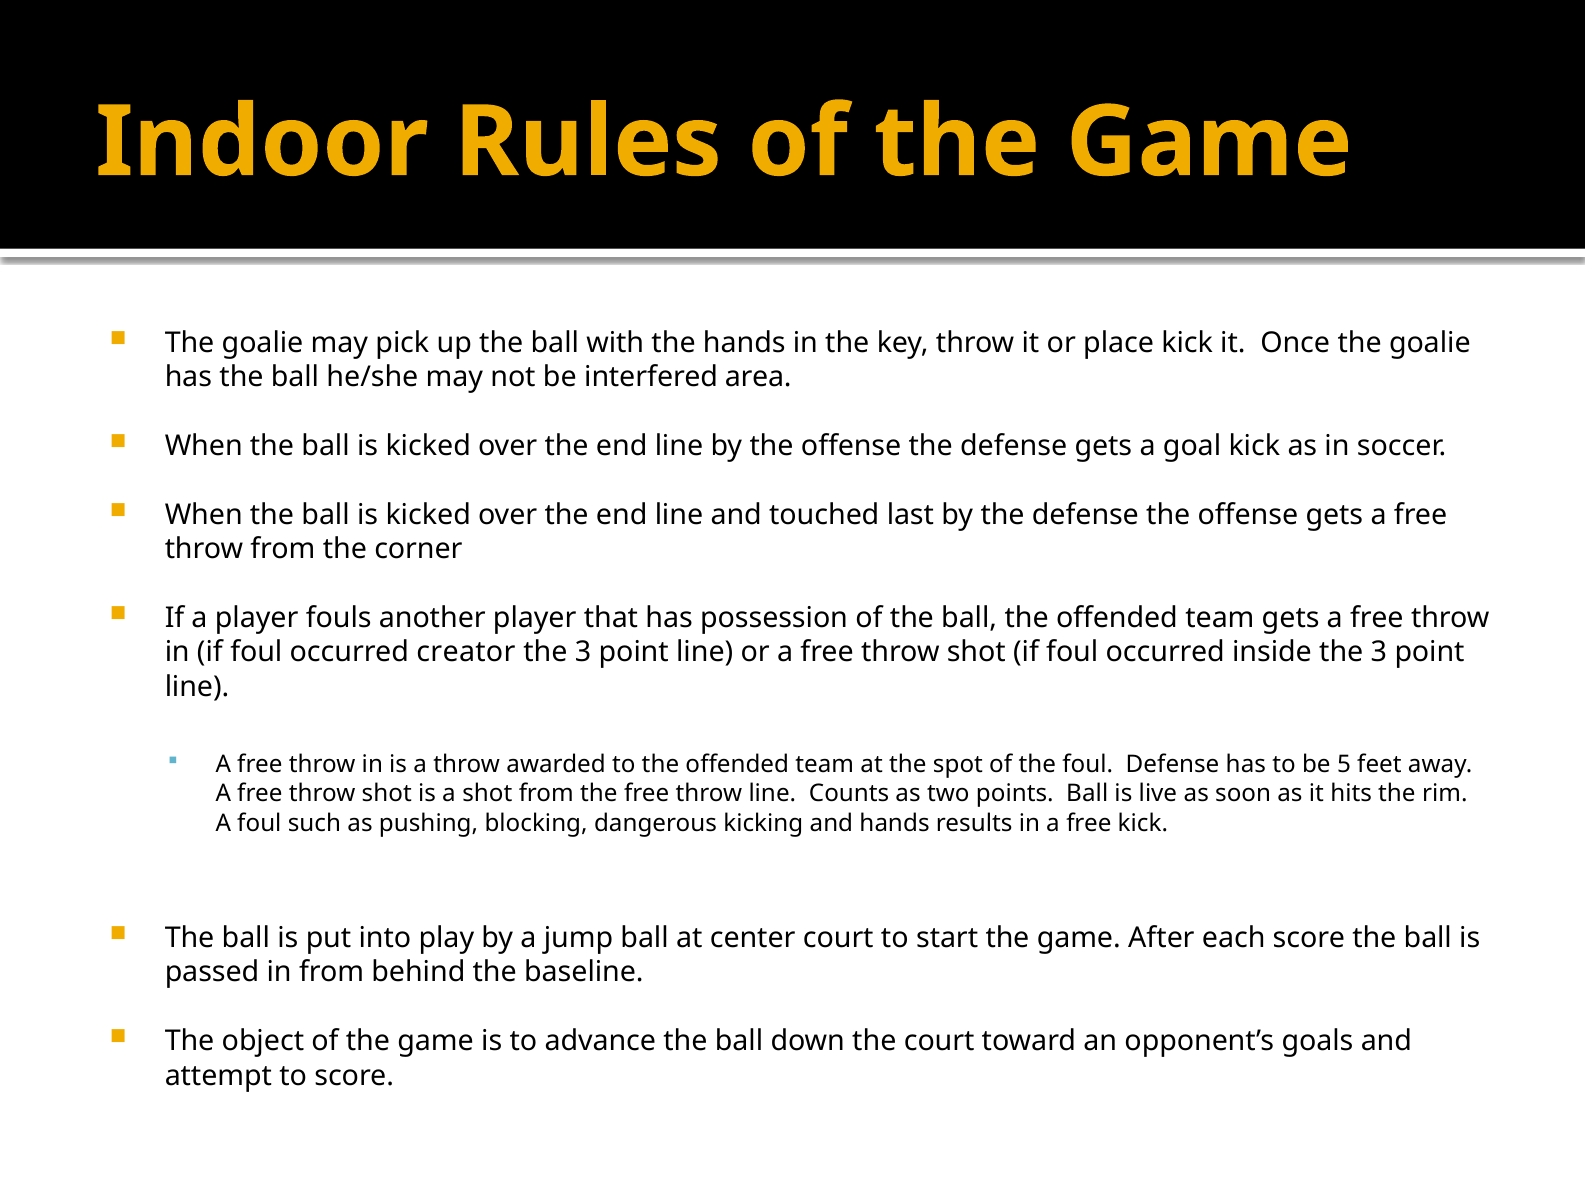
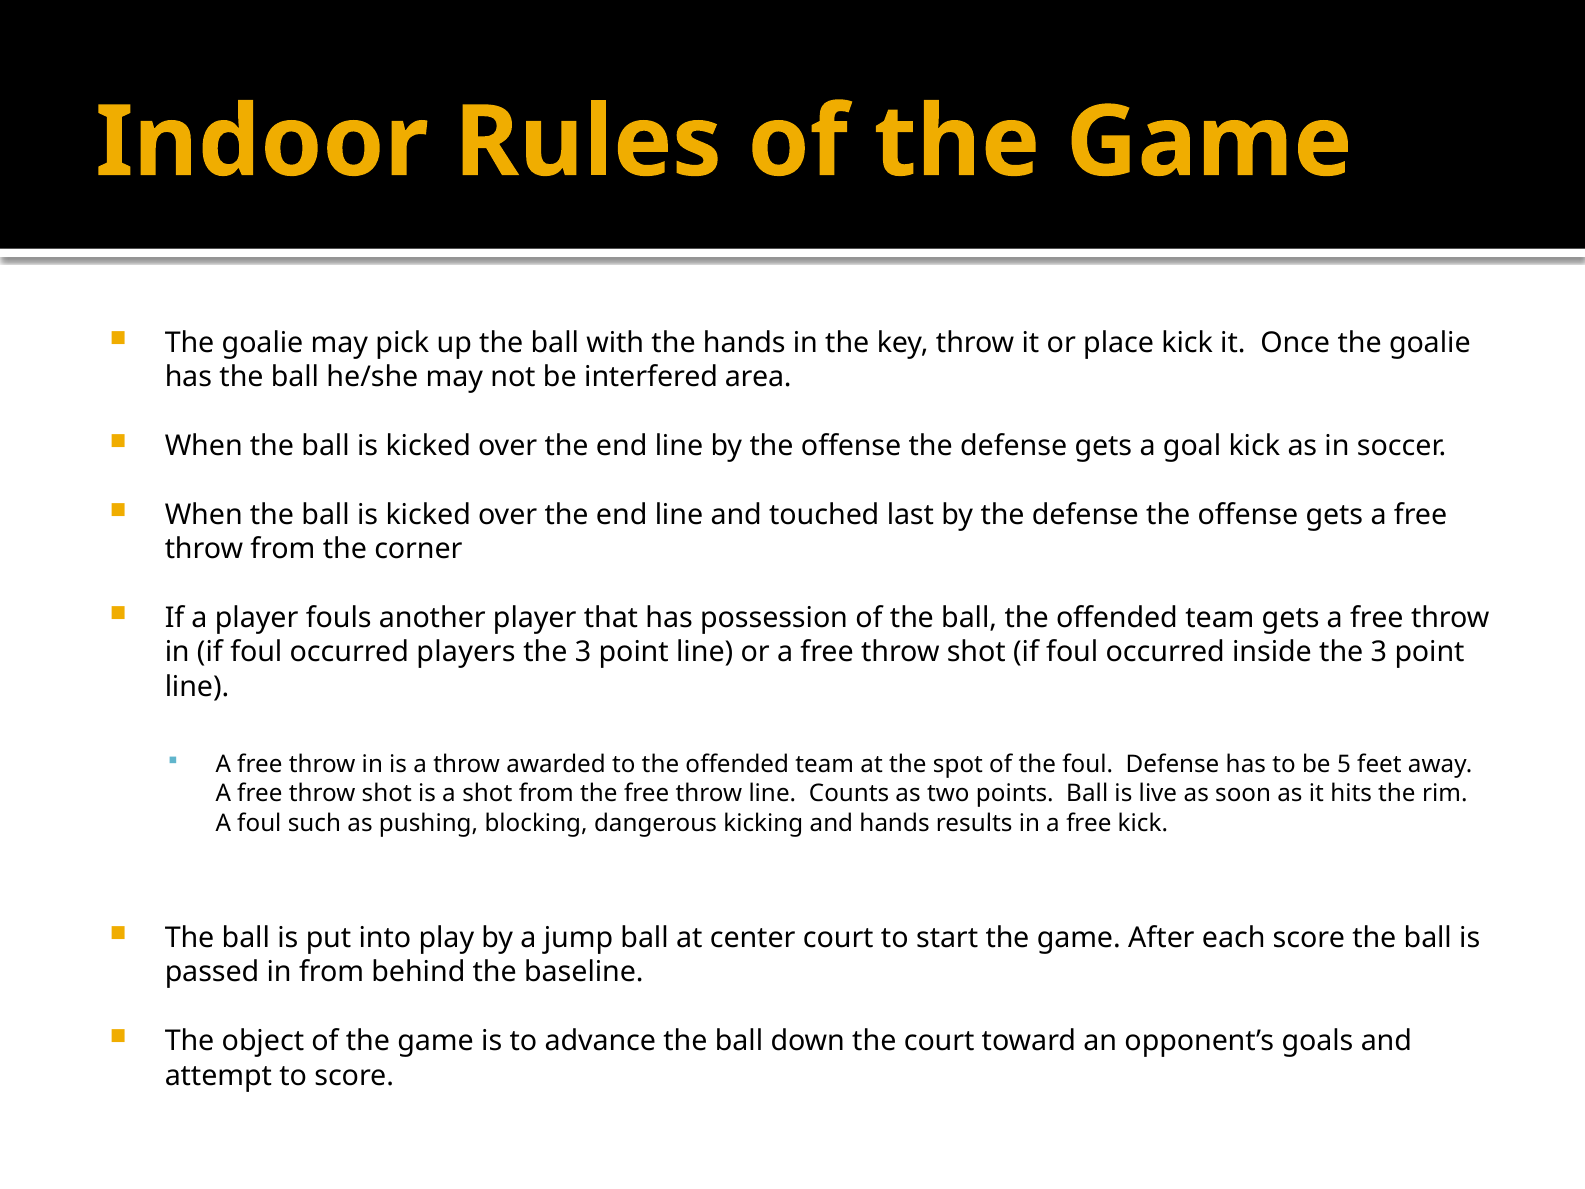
creator: creator -> players
